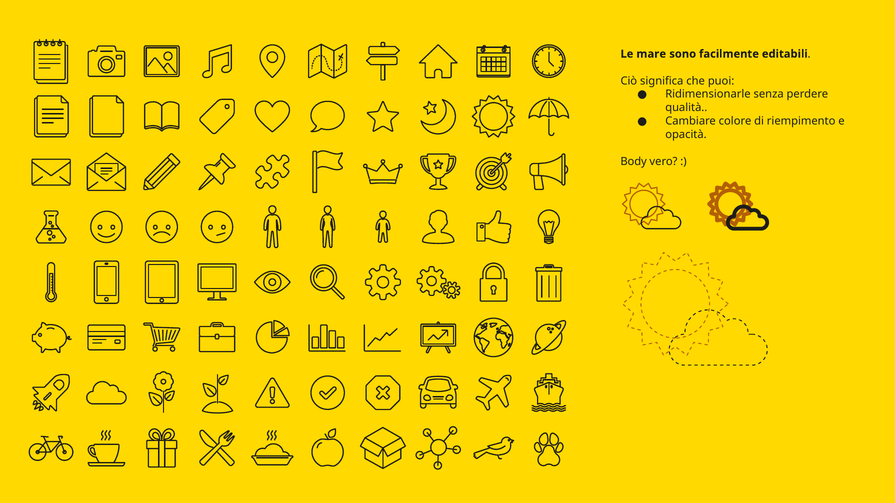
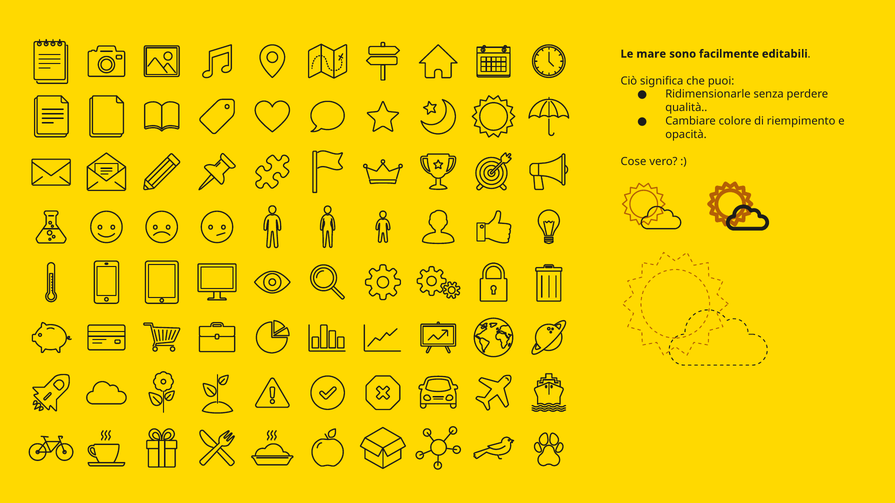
Body: Body -> Cose
